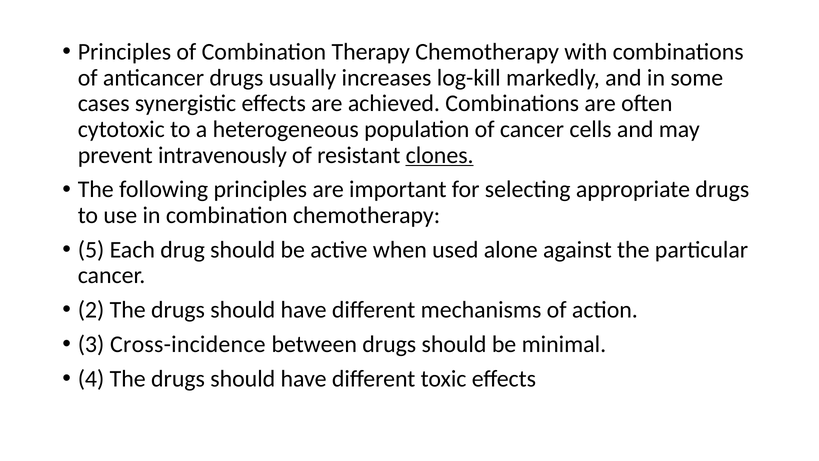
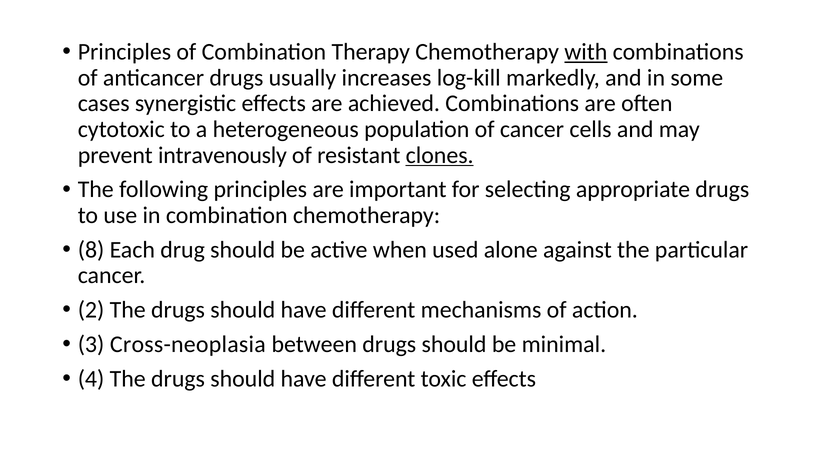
with underline: none -> present
5: 5 -> 8
Cross-incidence: Cross-incidence -> Cross-neoplasia
